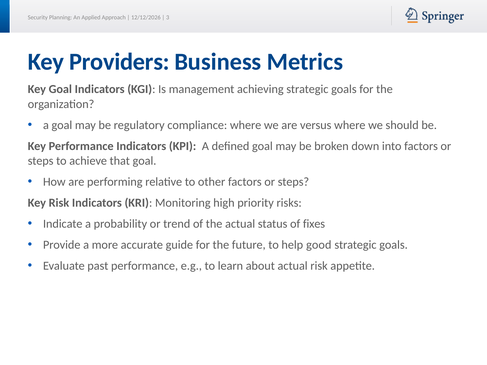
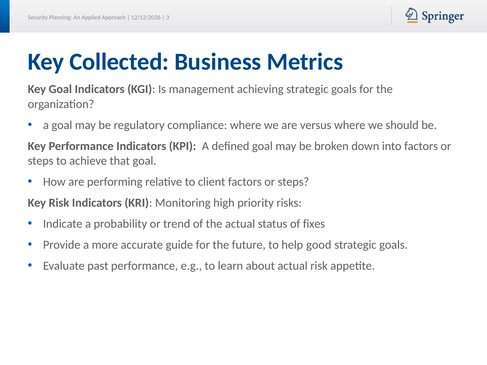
Providers: Providers -> Collected
other: other -> client
